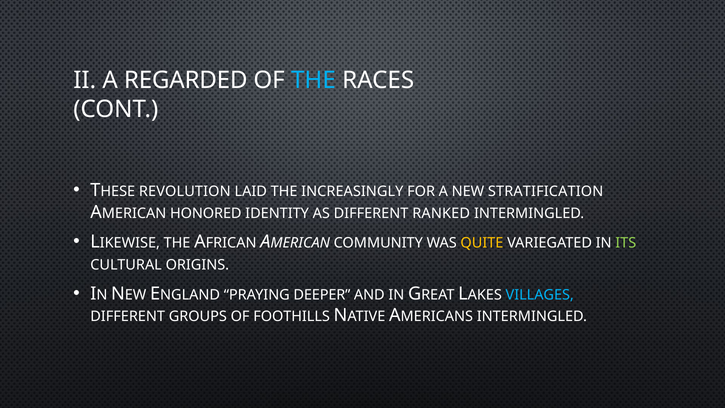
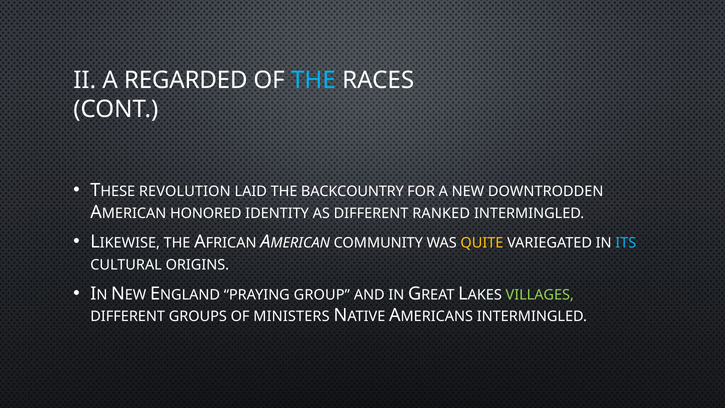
INCREASINGLY: INCREASINGLY -> BACKCOUNTRY
STRATIFICATION: STRATIFICATION -> DOWNTRODDEN
ITS colour: light green -> light blue
DEEPER: DEEPER -> GROUP
VILLAGES colour: light blue -> light green
FOOTHILLS: FOOTHILLS -> MINISTERS
